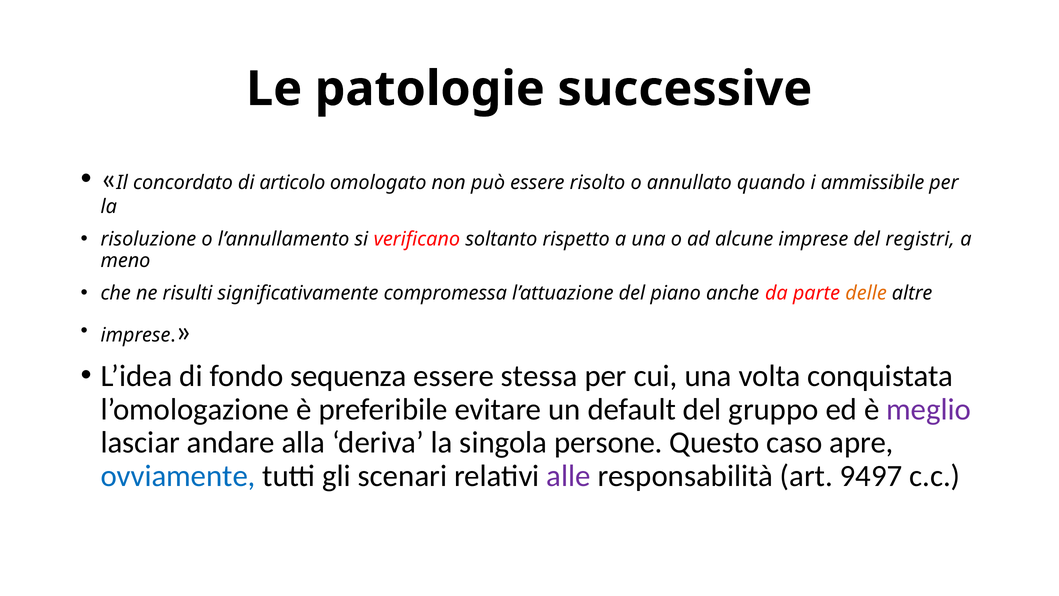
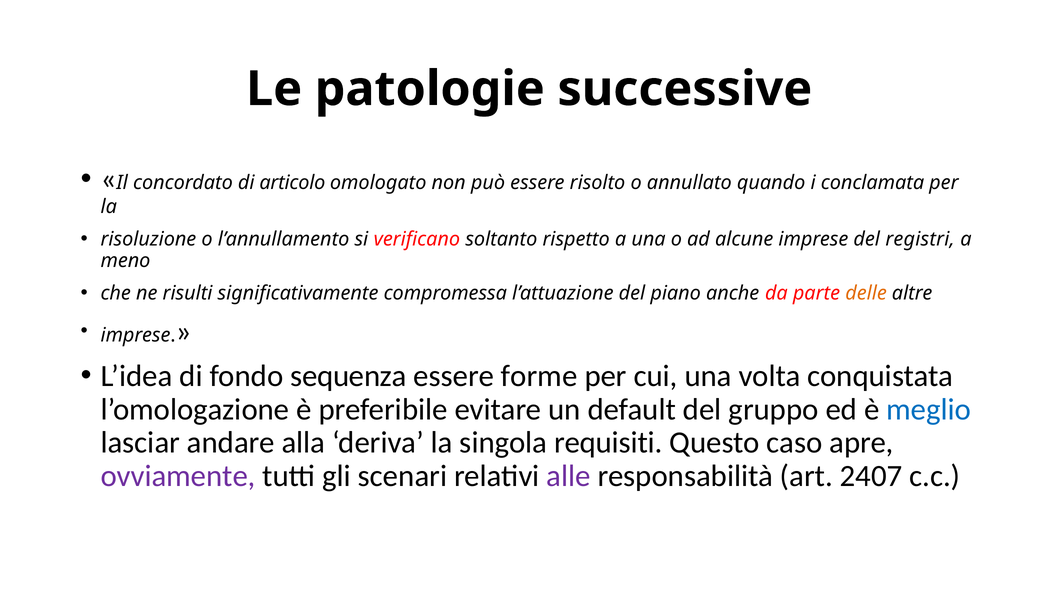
ammissibile: ammissibile -> conclamata
stessa: stessa -> forme
meglio colour: purple -> blue
persone: persone -> requisiti
ovviamente colour: blue -> purple
9497: 9497 -> 2407
